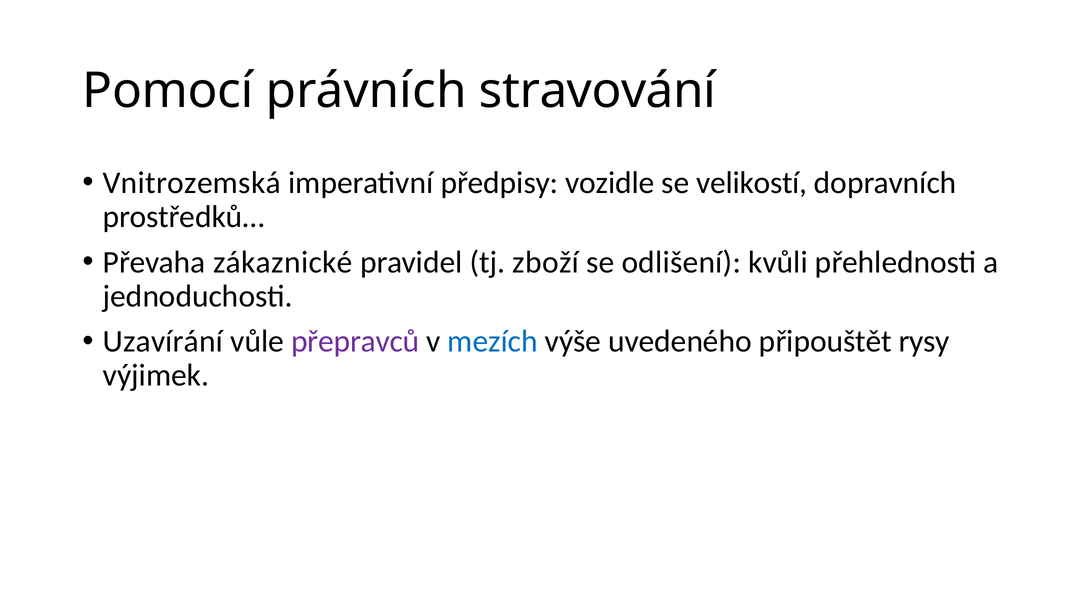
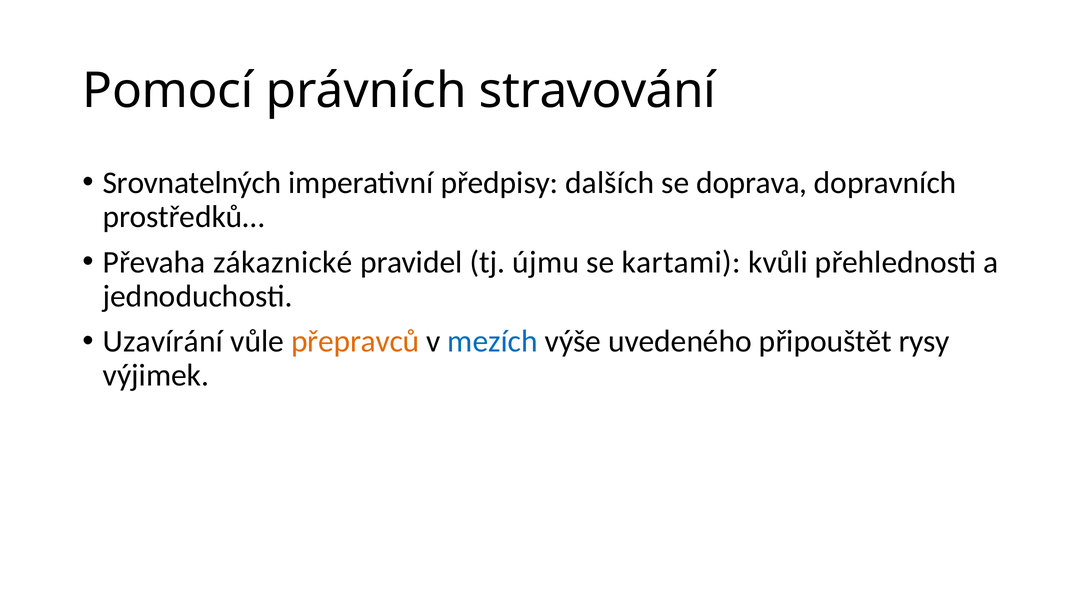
Vnitrozemská: Vnitrozemská -> Srovnatelných
vozidle: vozidle -> dalších
velikostí: velikostí -> doprava
zboží: zboží -> újmu
odlišení: odlišení -> kartami
přepravců colour: purple -> orange
